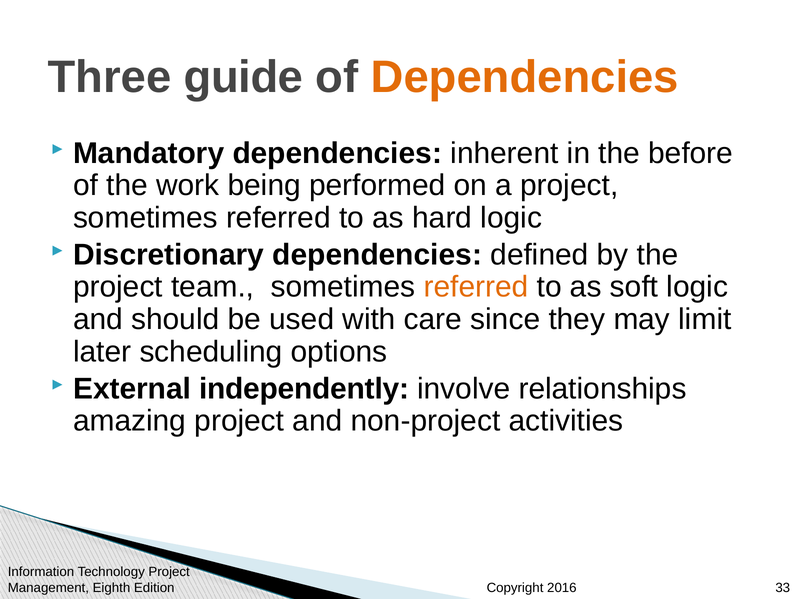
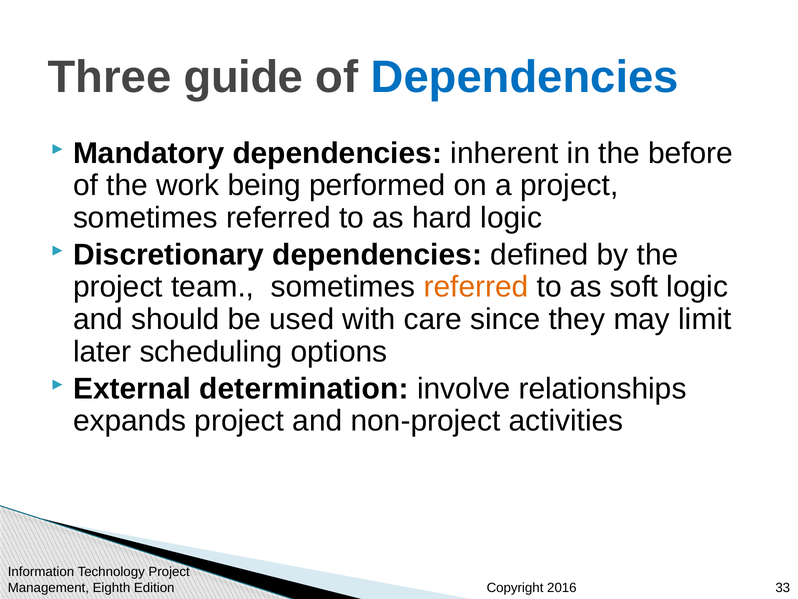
Dependencies at (525, 77) colour: orange -> blue
independently: independently -> determination
amazing: amazing -> expands
